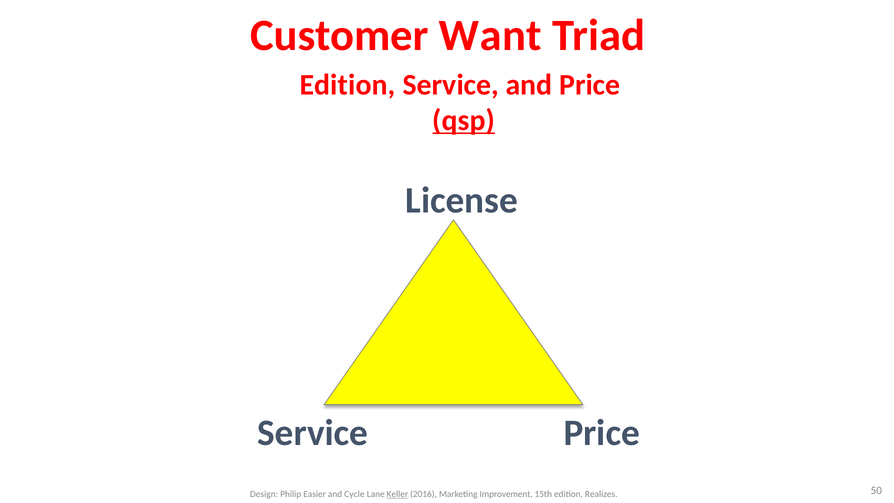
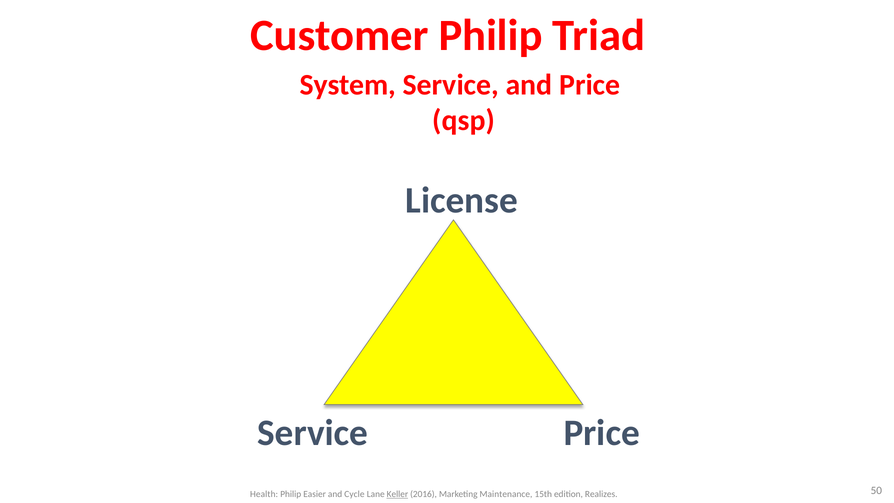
Customer Want: Want -> Philip
Edition at (348, 85): Edition -> System
qsp underline: present -> none
Design: Design -> Health
Improvement: Improvement -> Maintenance
